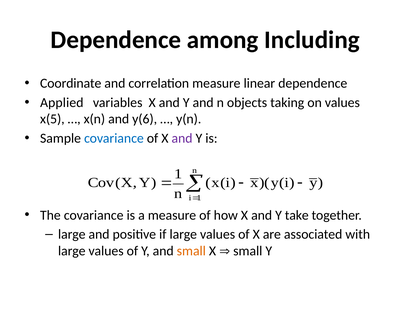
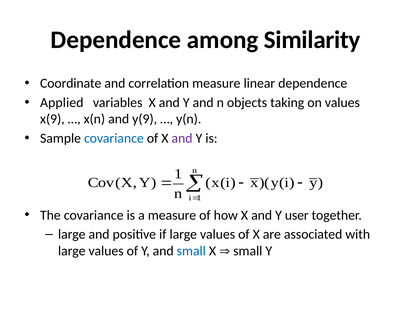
Including: Including -> Similarity
x(5: x(5 -> x(9
y(6: y(6 -> y(9
take: take -> user
small at (191, 250) colour: orange -> blue
